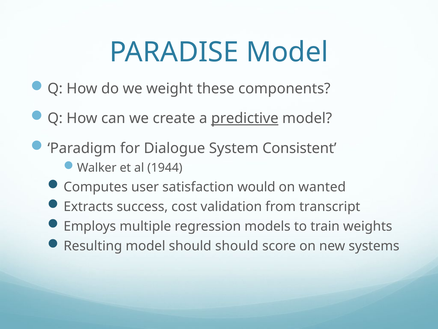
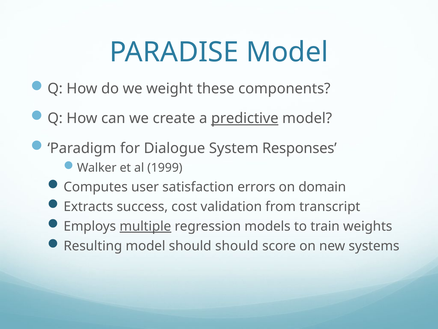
Consistent: Consistent -> Responses
1944: 1944 -> 1999
would: would -> errors
wanted: wanted -> domain
multiple underline: none -> present
